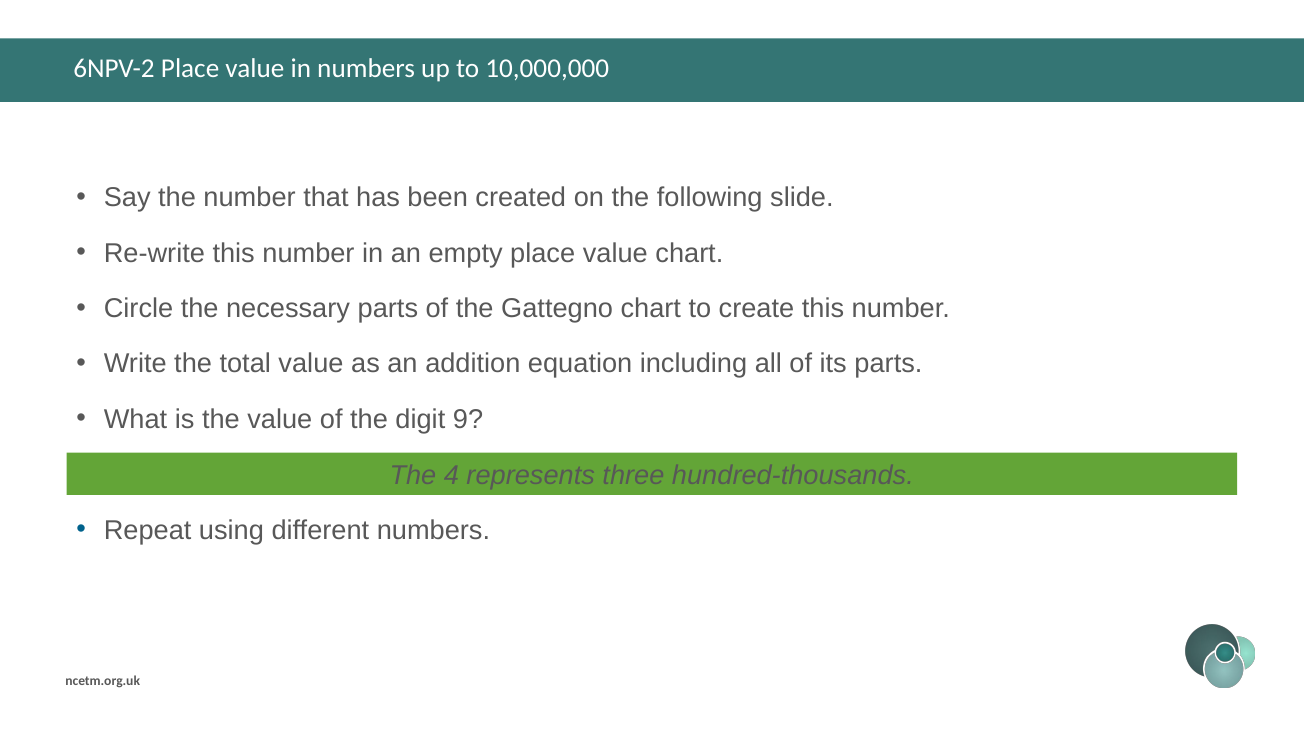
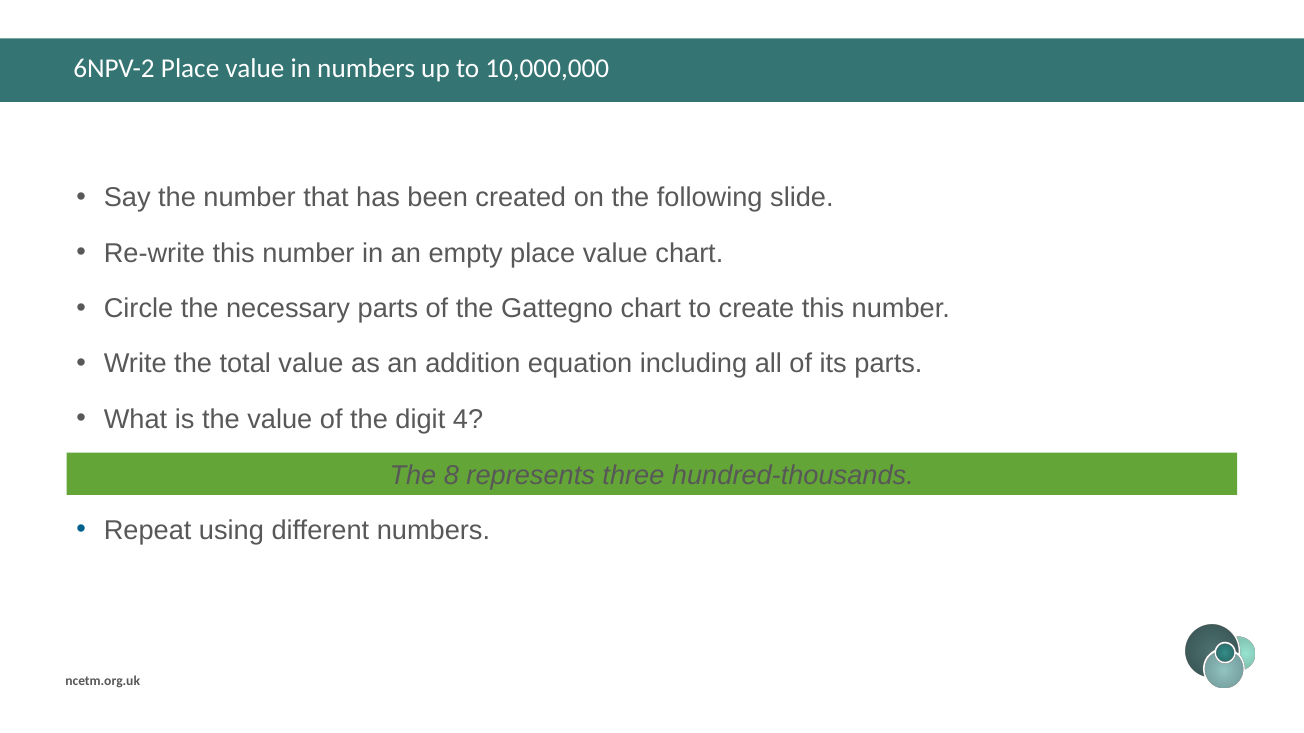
9: 9 -> 4
4: 4 -> 8
